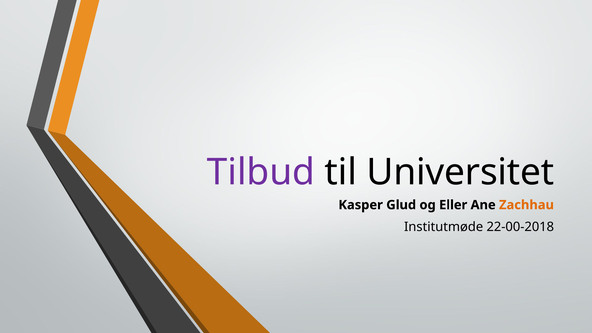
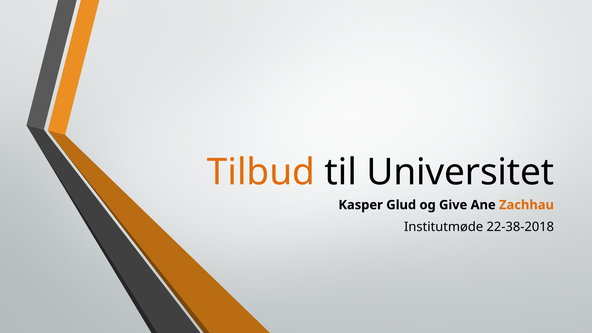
Tilbud colour: purple -> orange
Eller: Eller -> Give
22-00-2018: 22-00-2018 -> 22-38-2018
